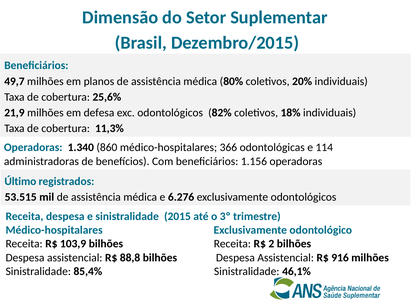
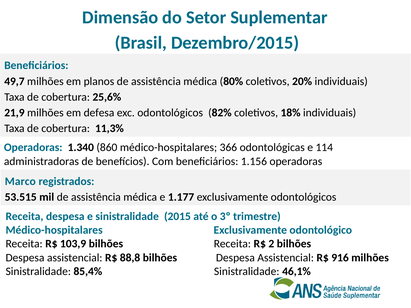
Último: Último -> Marco
6.276: 6.276 -> 1.177
